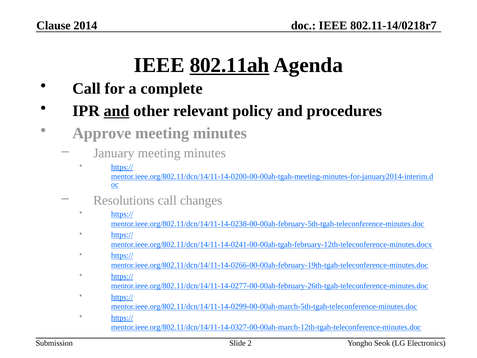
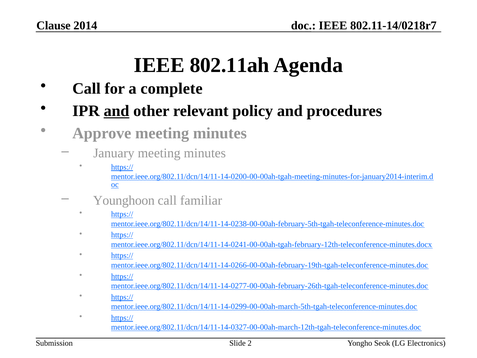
802.11ah underline: present -> none
Resolutions: Resolutions -> Younghoon
changes: changes -> familiar
